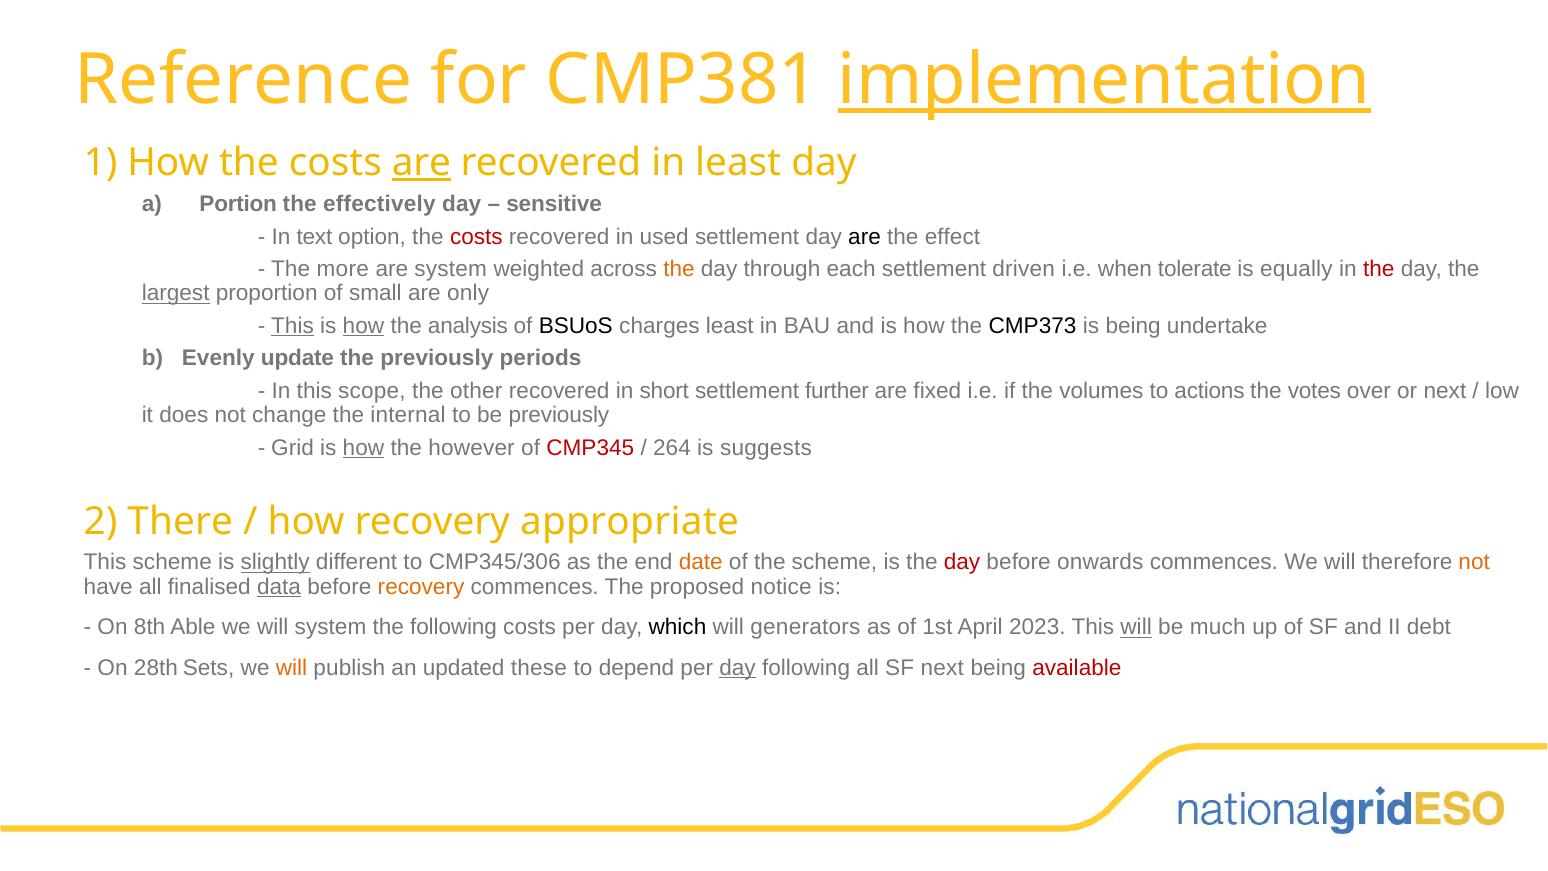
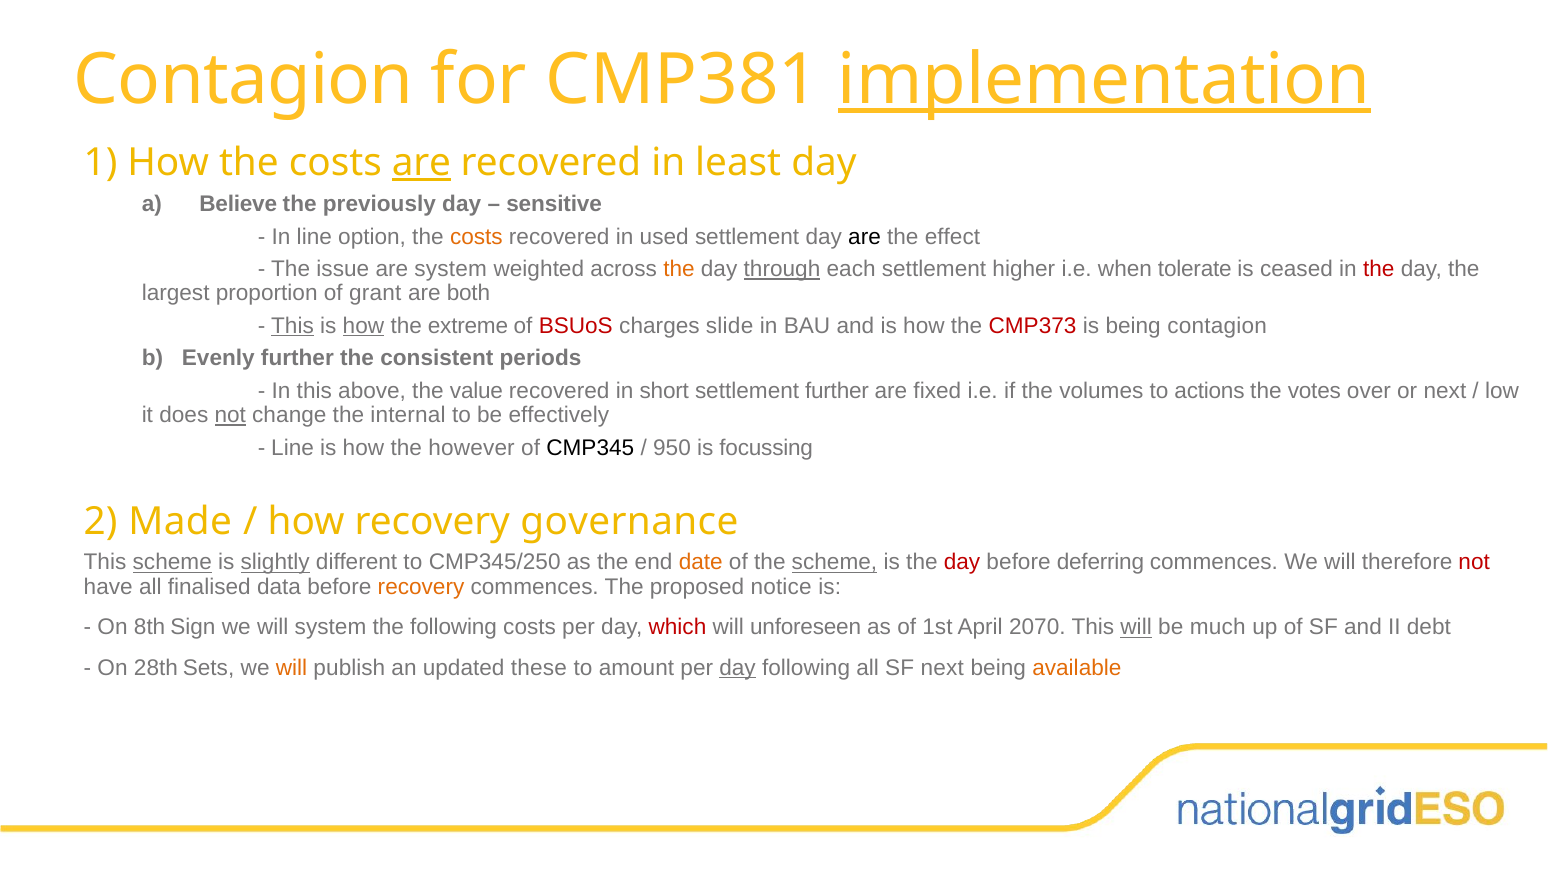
Reference at (243, 80): Reference -> Contagion
Portion: Portion -> Believe
effectively: effectively -> previously
In text: text -> line
costs at (476, 237) colour: red -> orange
more: more -> issue
through underline: none -> present
driven: driven -> higher
equally: equally -> ceased
largest underline: present -> none
small: small -> grant
only: only -> both
analysis: analysis -> extreme
BSUoS colour: black -> red
charges least: least -> slide
CMP373 colour: black -> red
being undertake: undertake -> contagion
Evenly update: update -> further
the previously: previously -> consistent
scope: scope -> above
other: other -> value
not at (230, 415) underline: none -> present
be previously: previously -> effectively
Grid at (293, 448): Grid -> Line
how at (363, 448) underline: present -> none
CMP345 colour: red -> black
264: 264 -> 950
suggests: suggests -> focussing
There: There -> Made
appropriate: appropriate -> governance
scheme at (172, 562) underline: none -> present
CMP345/306: CMP345/306 -> CMP345/250
scheme at (834, 562) underline: none -> present
onwards: onwards -> deferring
not at (1474, 562) colour: orange -> red
data underline: present -> none
Able: Able -> Sign
which colour: black -> red
generators: generators -> unforeseen
2023: 2023 -> 2070
depend: depend -> amount
available colour: red -> orange
